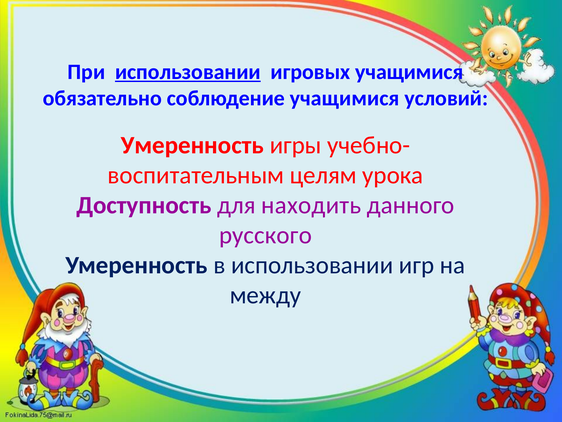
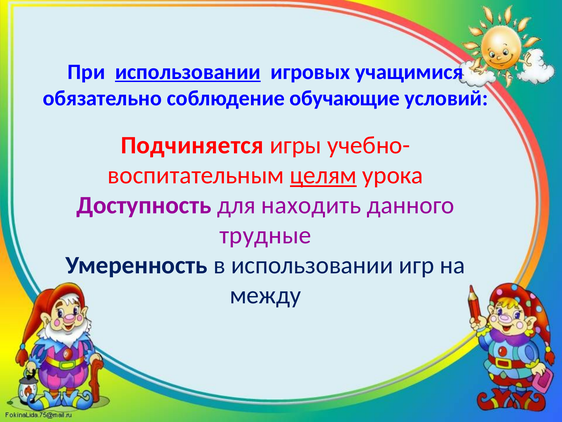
соблюдение учащимися: учащимися -> обучающие
Умеренность at (192, 145): Умеренность -> Подчиняется
целям underline: none -> present
русского: русского -> трудные
